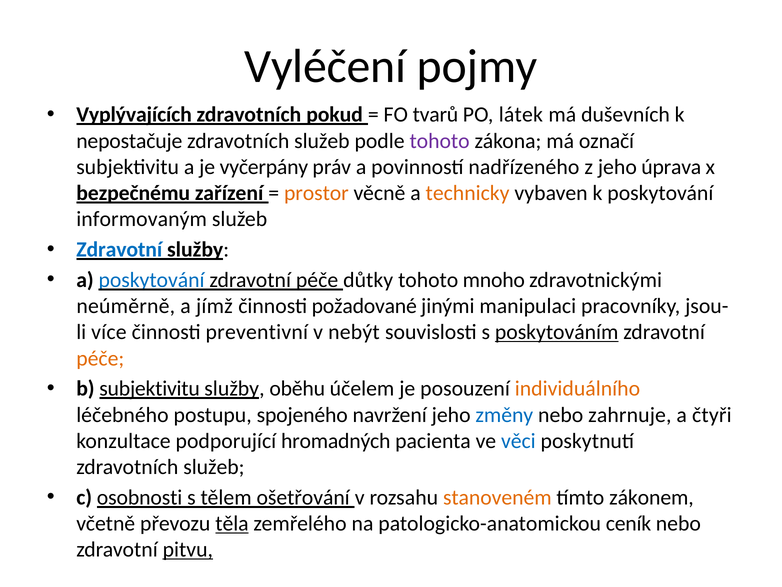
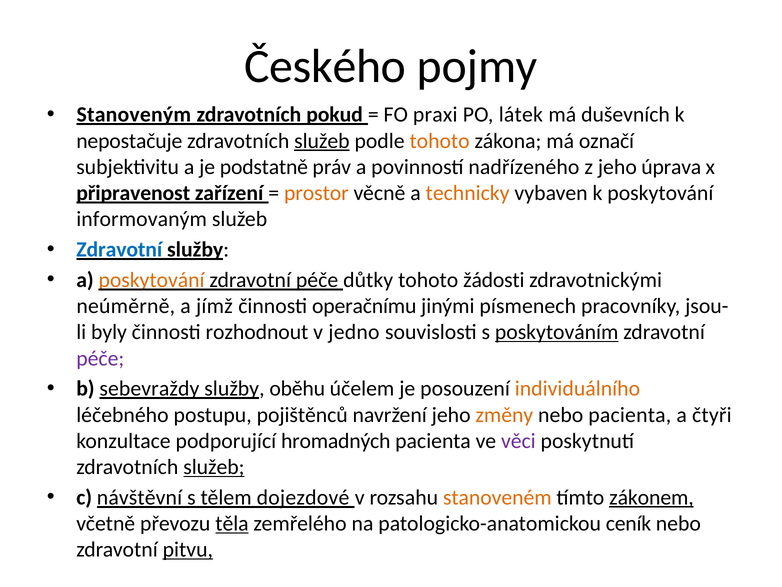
Vyléčení: Vyléčení -> Českého
Vyplývajících: Vyplývajících -> Stanoveným
tvarů: tvarů -> praxi
služeb at (322, 141) underline: none -> present
tohoto at (440, 141) colour: purple -> orange
vyčerpány: vyčerpány -> podstatně
bezpečnému: bezpečnému -> připravenost
poskytování at (152, 280) colour: blue -> orange
mnoho: mnoho -> žádosti
požadované: požadované -> operačnímu
manipulaci: manipulaci -> písmenech
více: více -> byly
preventivní: preventivní -> rozhodnout
nebýt: nebýt -> jedno
péče at (100, 358) colour: orange -> purple
b subjektivitu: subjektivitu -> sebevraždy
spojeného: spojeného -> pojištěnců
změny colour: blue -> orange
nebo zahrnuje: zahrnuje -> pacienta
věci colour: blue -> purple
služeb at (214, 467) underline: none -> present
osobnosti: osobnosti -> návštěvní
ošetřování: ošetřování -> dojezdové
zákonem underline: none -> present
